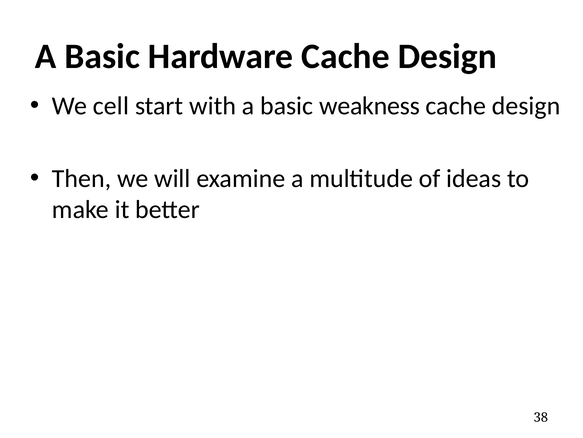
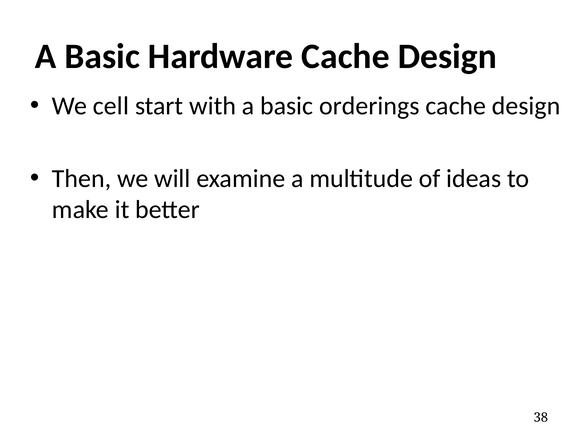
weakness: weakness -> orderings
